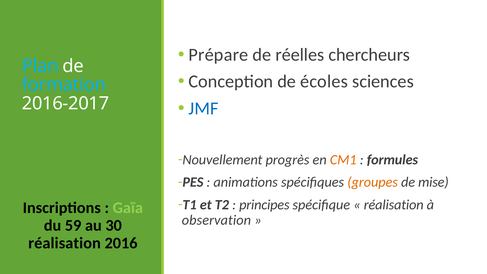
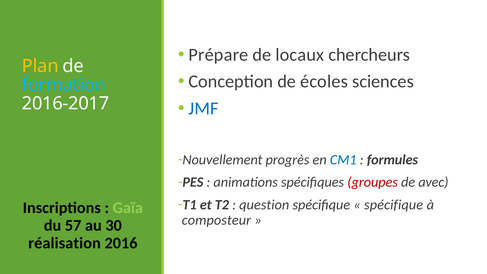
réelles: réelles -> locaux
Plan colour: light blue -> yellow
CM1 colour: orange -> blue
groupes colour: orange -> red
mise: mise -> avec
principes: principes -> question
réalisation at (394, 205): réalisation -> spécifique
observation: observation -> composteur
59: 59 -> 57
